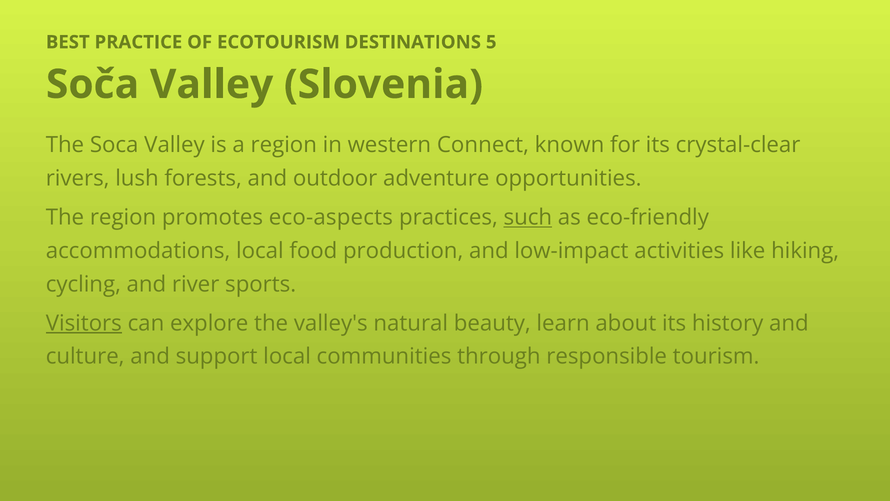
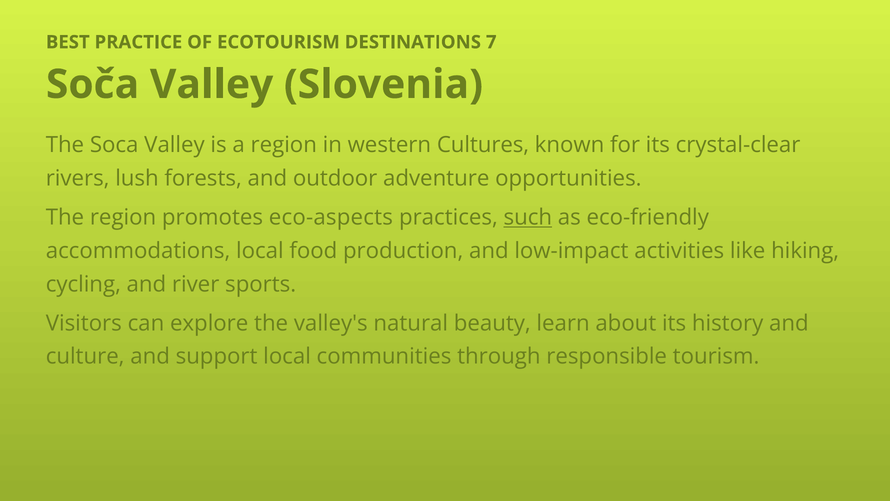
5: 5 -> 7
Connect: Connect -> Cultures
Visitors underline: present -> none
